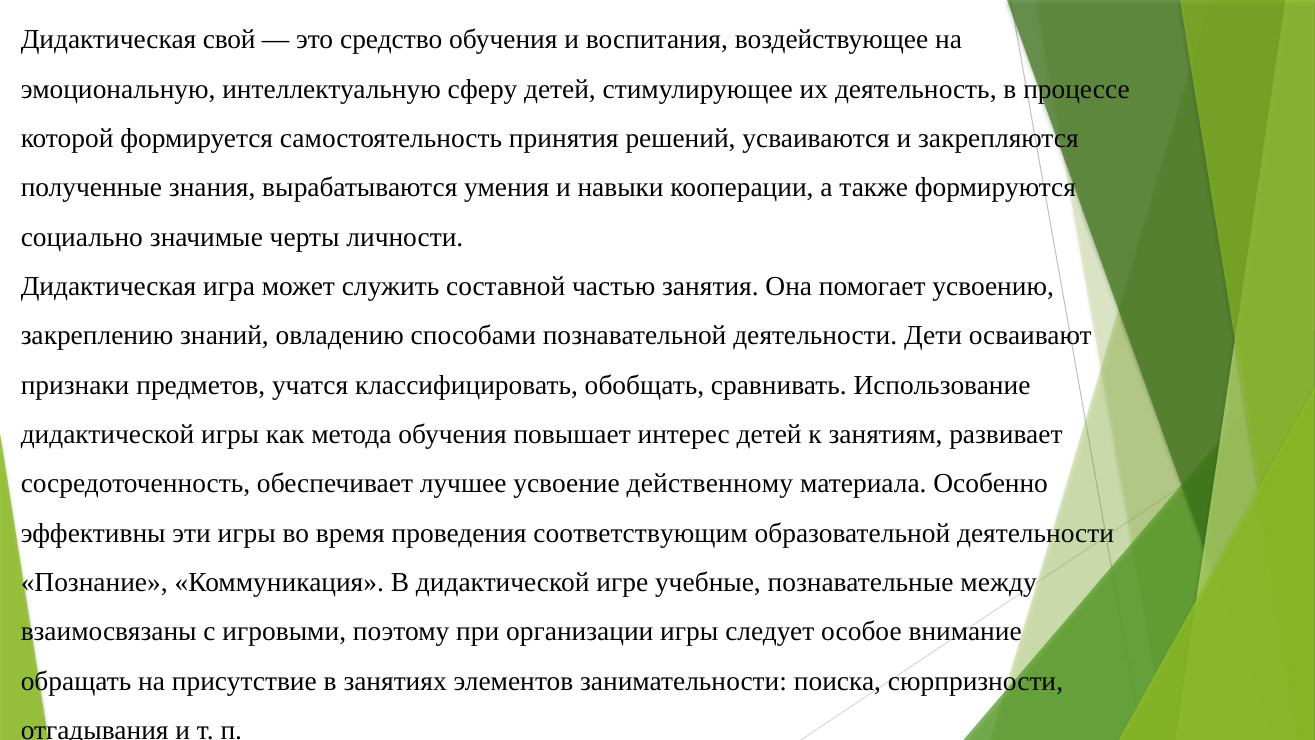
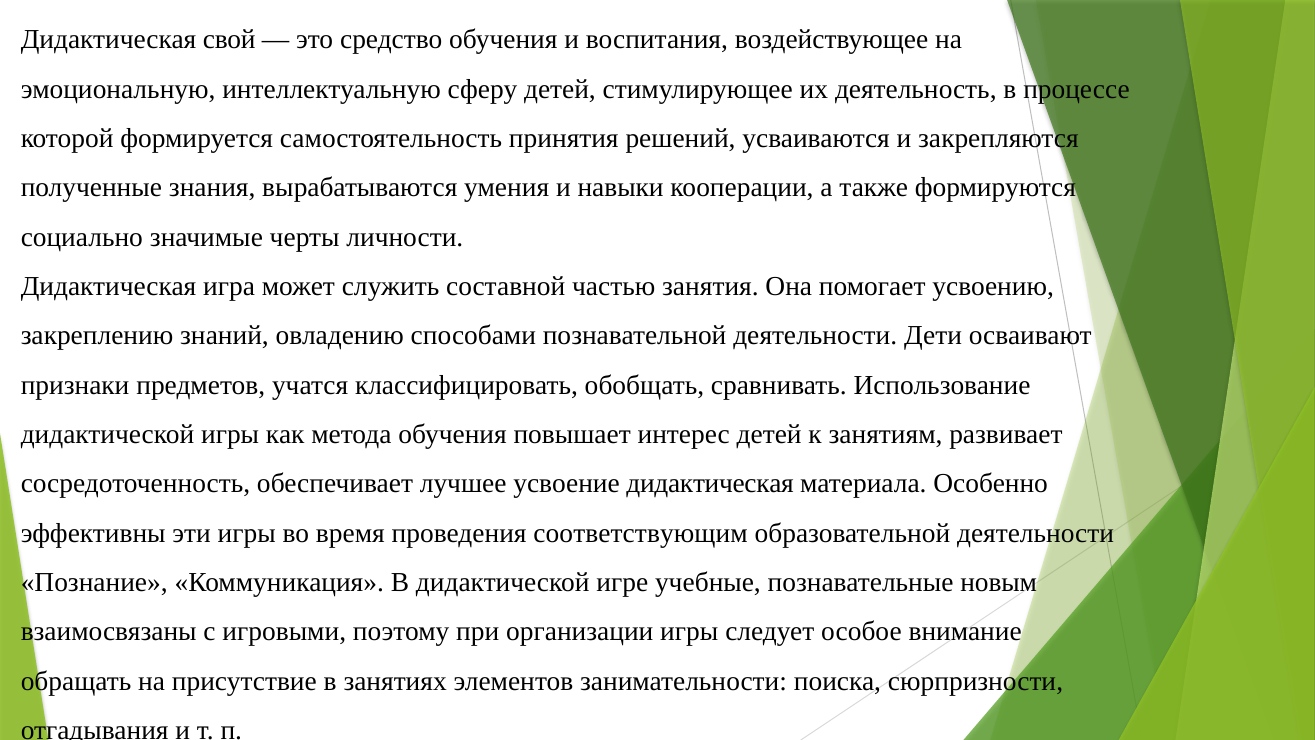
усвоение действенному: действенному -> дидактическая
между: между -> новым
